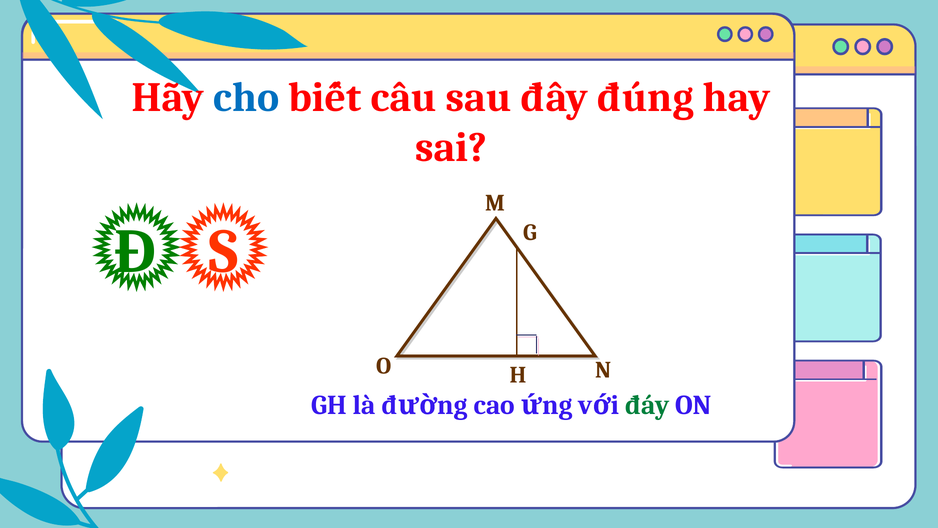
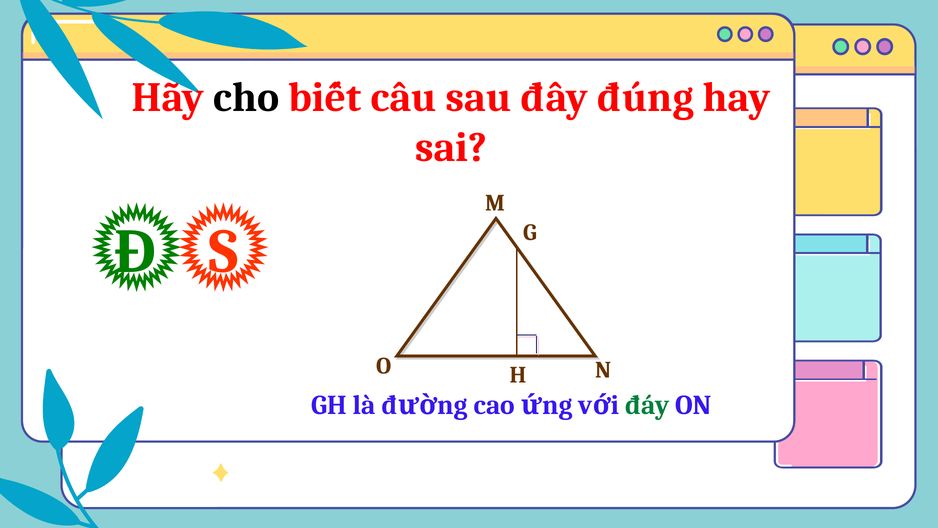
cho colour: blue -> black
